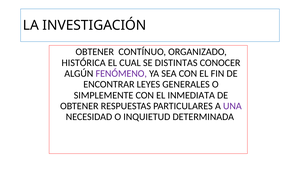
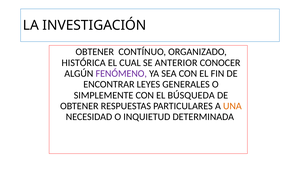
DISTINTAS: DISTINTAS -> ANTERIOR
INMEDIATA: INMEDIATA -> BÚSQUEDA
UNA colour: purple -> orange
